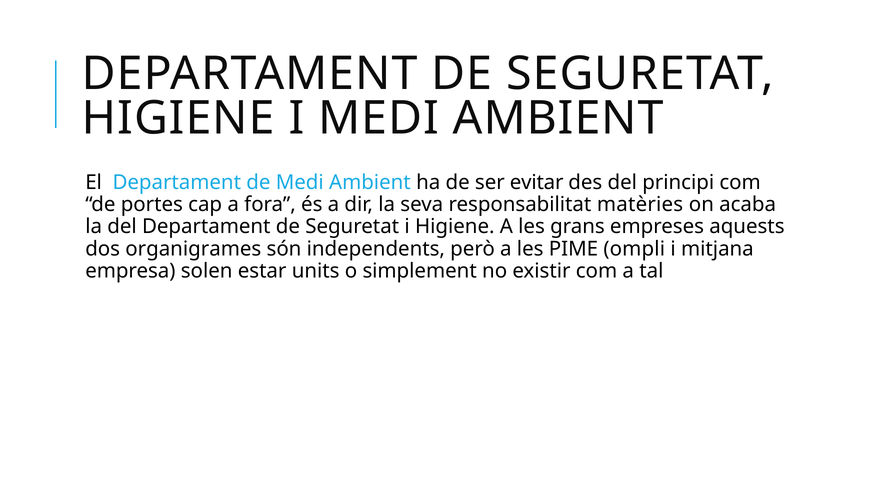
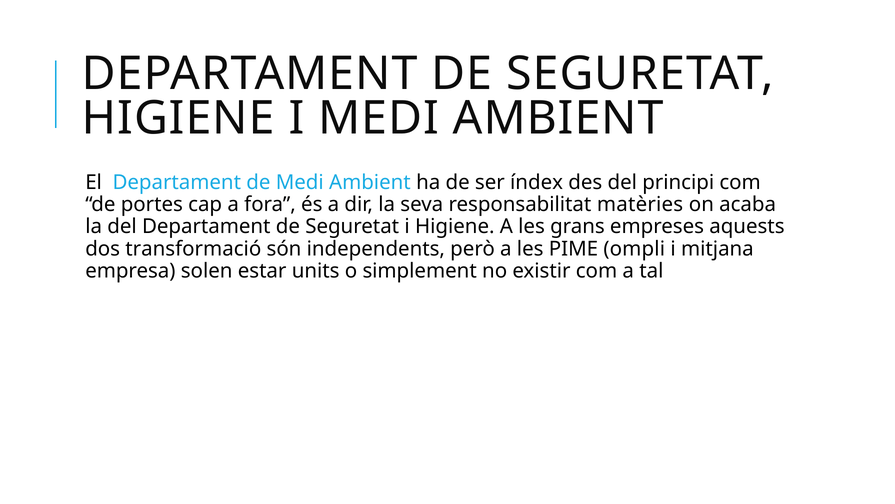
evitar: evitar -> índex
organigrames: organigrames -> transformació
